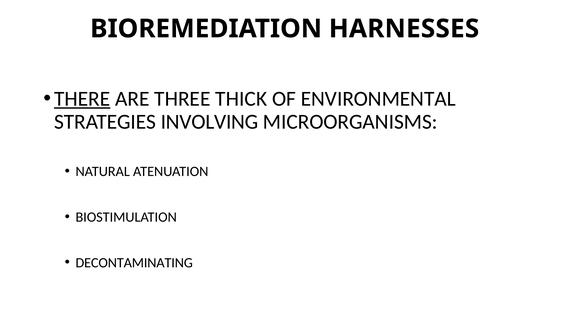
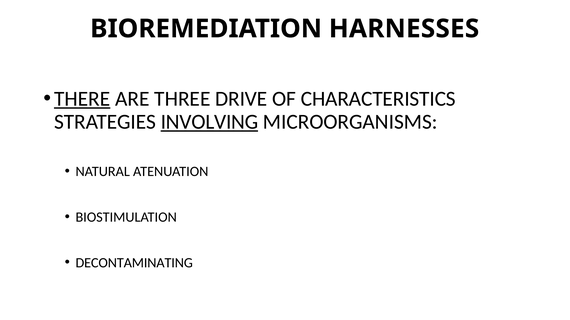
THICK: THICK -> DRIVE
ENVIRONMENTAL: ENVIRONMENTAL -> CHARACTERISTICS
INVOLVING underline: none -> present
